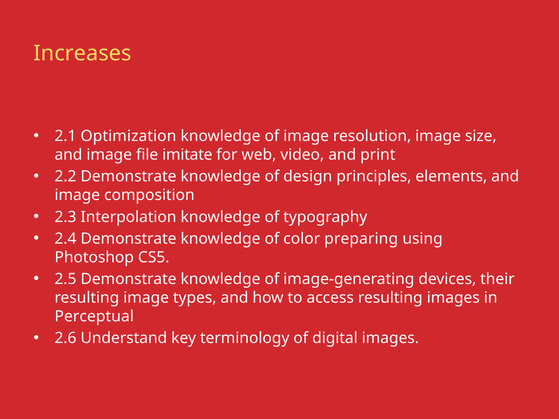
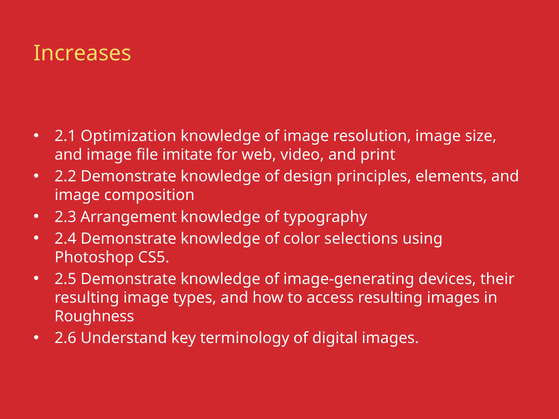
Interpolation: Interpolation -> Arrangement
preparing: preparing -> selections
Perceptual: Perceptual -> Roughness
